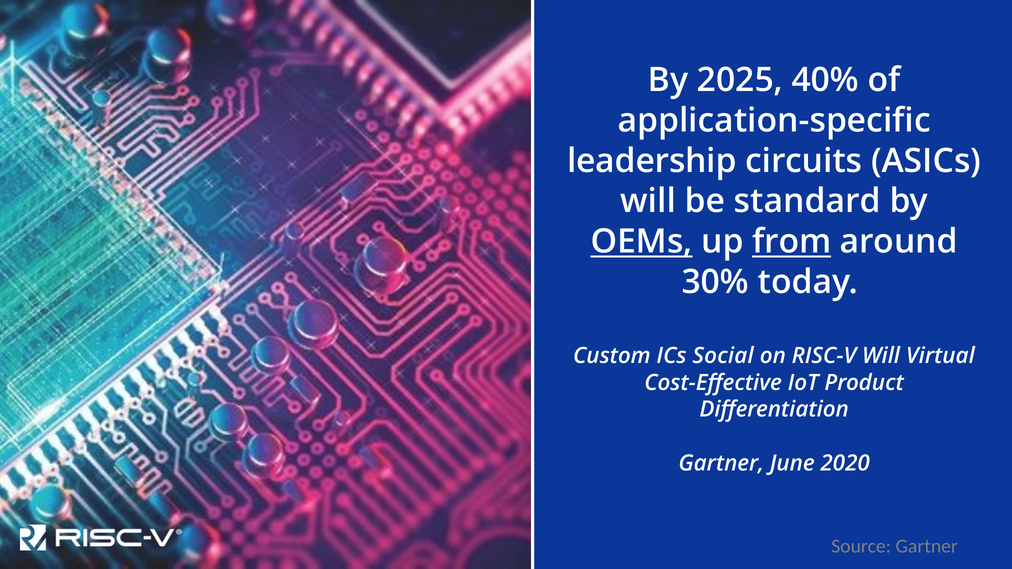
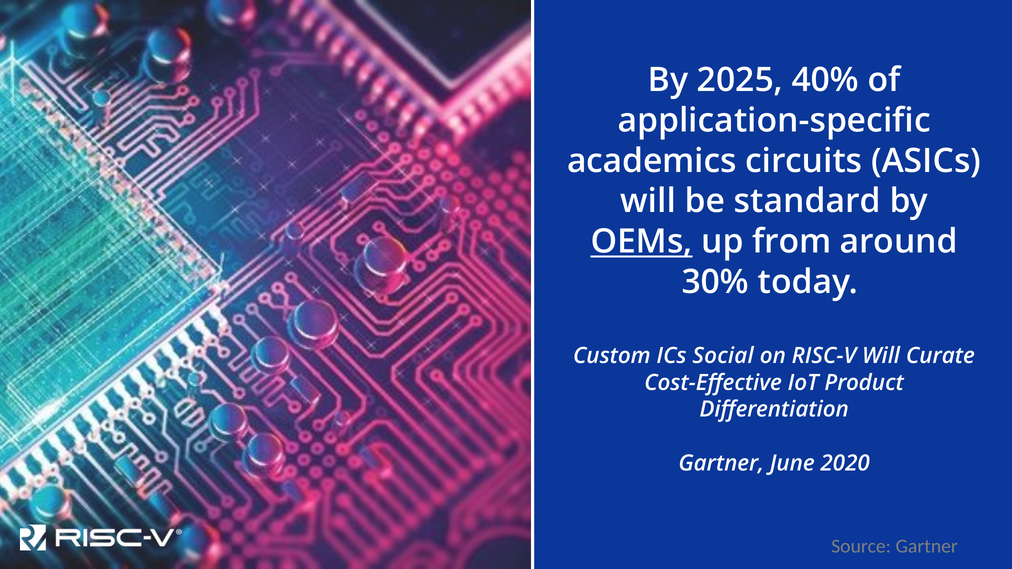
leadership: leadership -> academics
from underline: present -> none
Virtual: Virtual -> Curate
